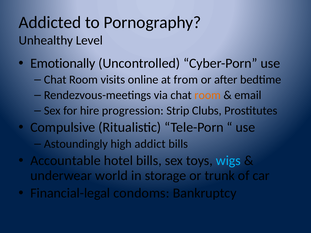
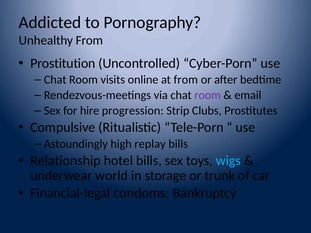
Unhealthy Level: Level -> From
Emotionally: Emotionally -> Prostitution
room at (208, 95) colour: orange -> purple
addict: addict -> replay
Accountable: Accountable -> Relationship
